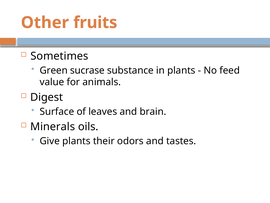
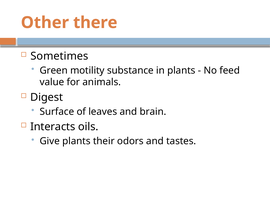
fruits: fruits -> there
sucrase: sucrase -> motility
Minerals: Minerals -> Interacts
